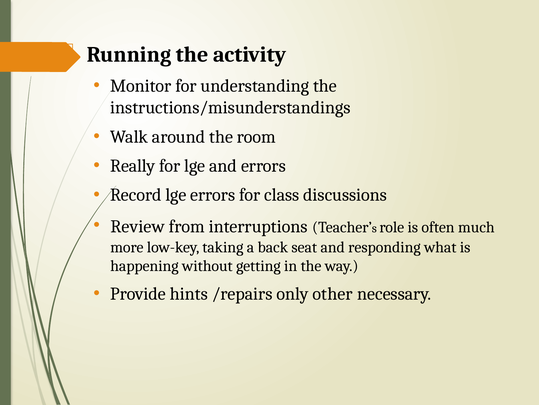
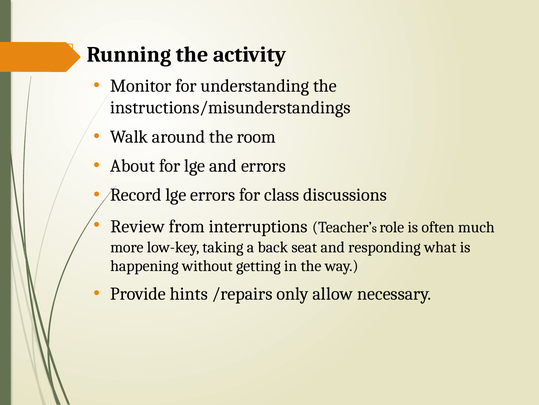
Really: Really -> About
other: other -> allow
